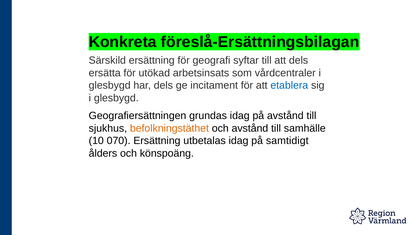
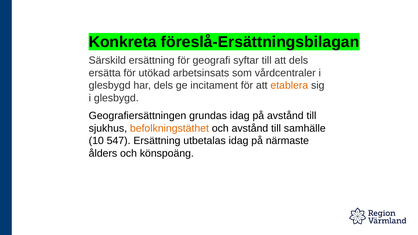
etablera colour: blue -> orange
070: 070 -> 547
samtidigt: samtidigt -> närmaste
